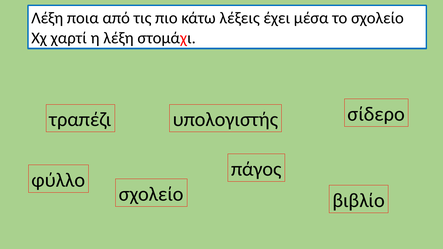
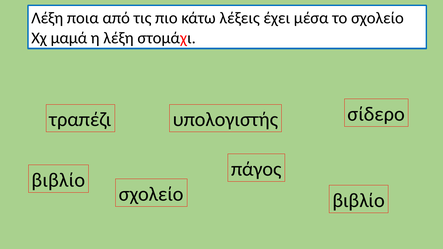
χαρτί: χαρτί -> μαμά
φύλλο at (58, 180): φύλλο -> βιβλίο
